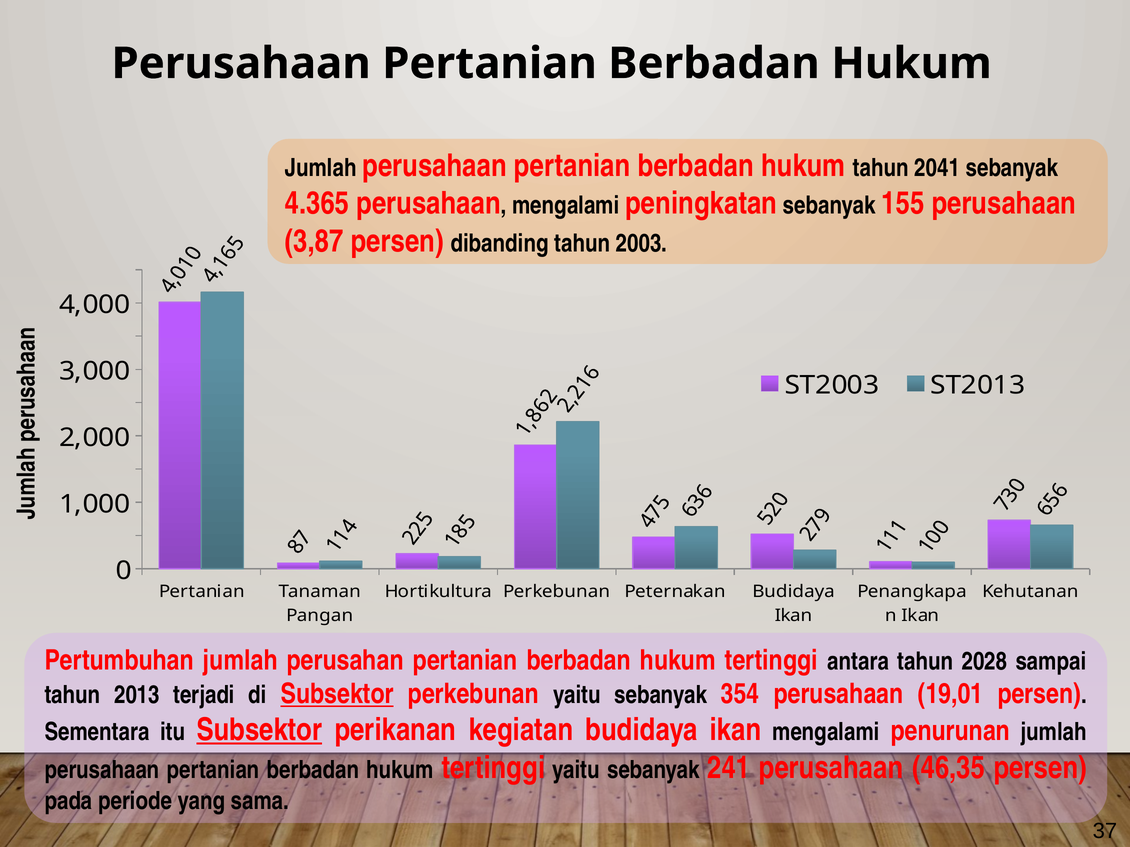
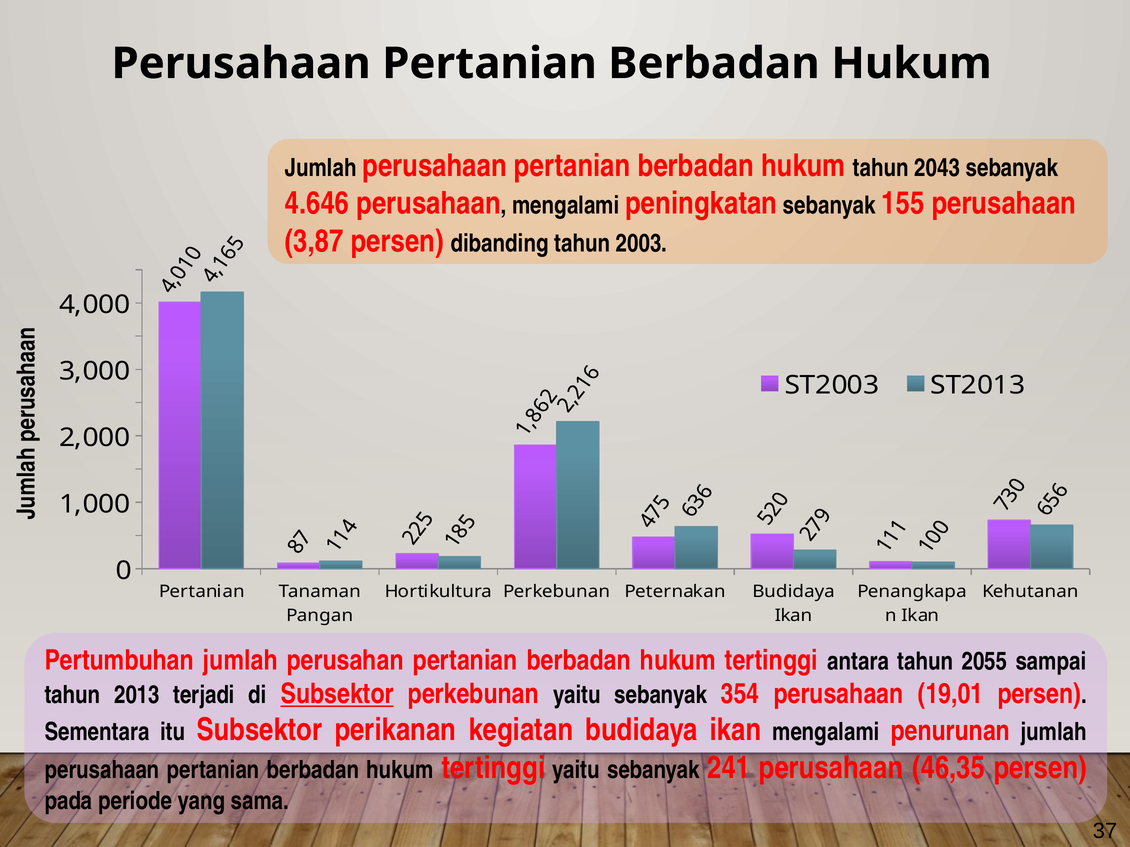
2041: 2041 -> 2043
4.365: 4.365 -> 4.646
2028: 2028 -> 2055
Subsektor at (259, 730) underline: present -> none
